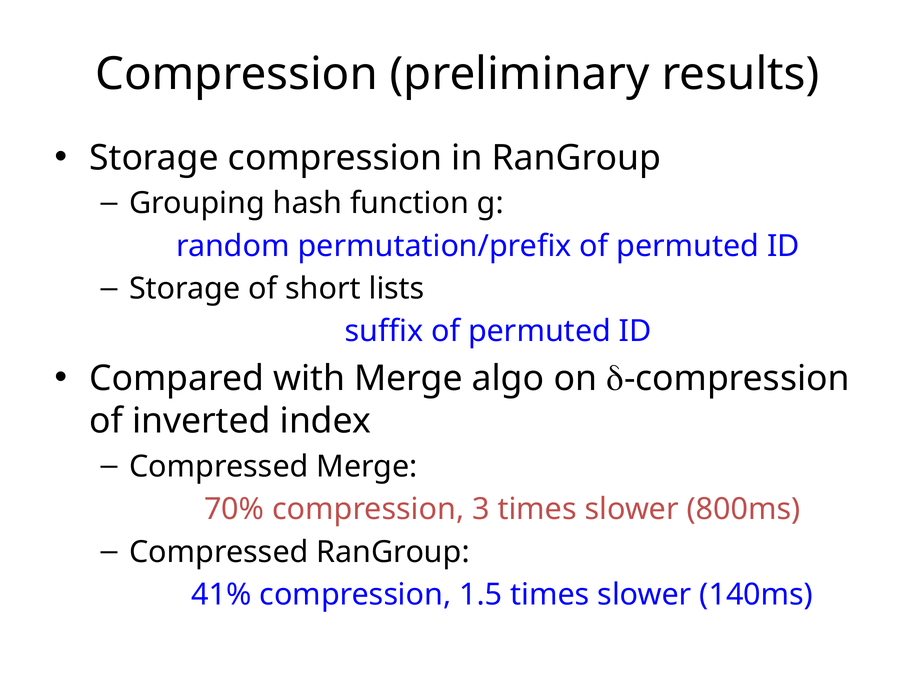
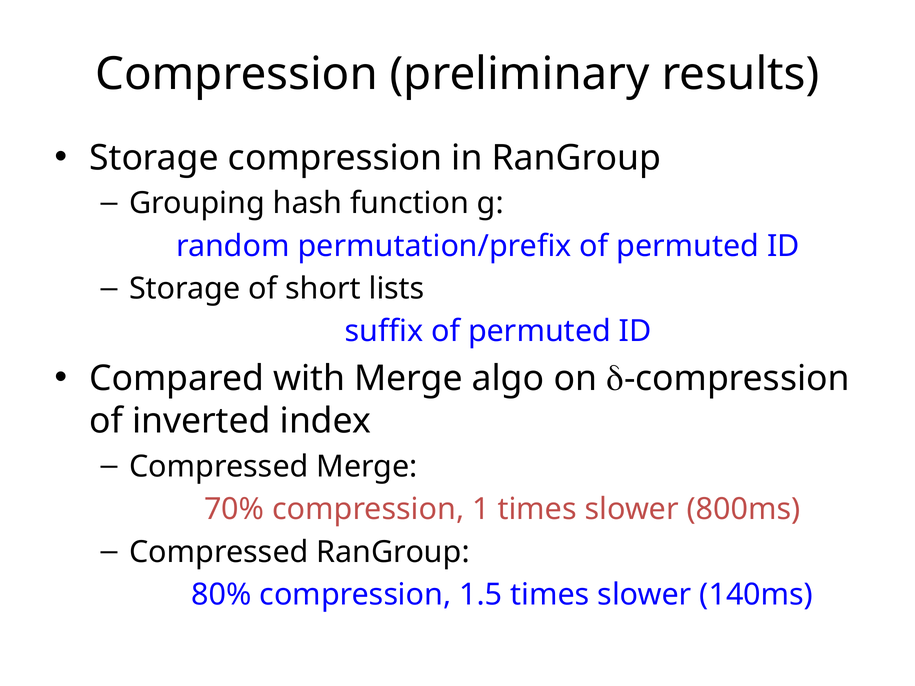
3: 3 -> 1
41%: 41% -> 80%
